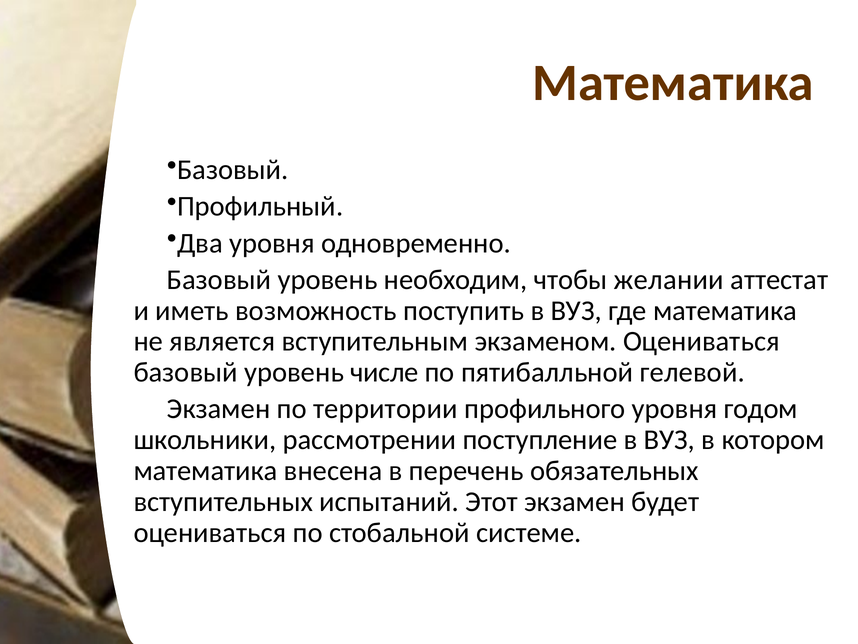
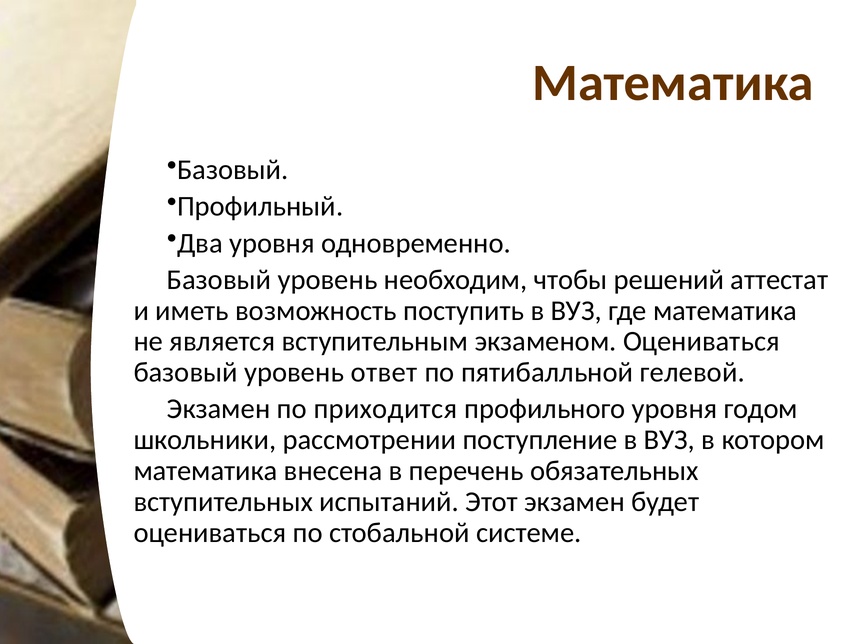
желании: желании -> решений
числе: числе -> ответ
территории: территории -> приходится
